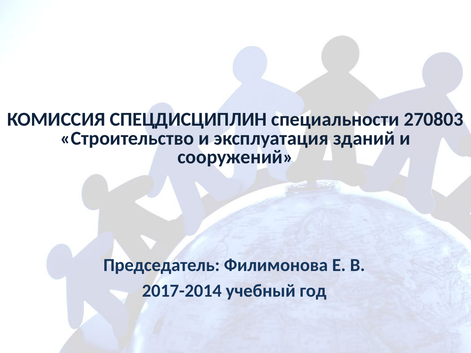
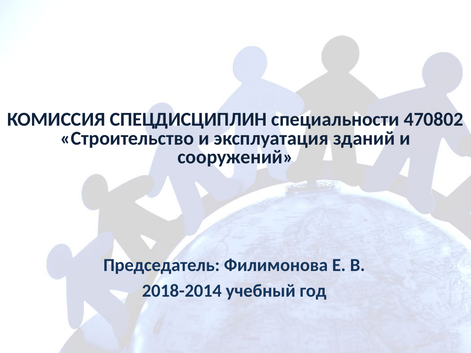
270803: 270803 -> 470802
2017-2014: 2017-2014 -> 2018-2014
